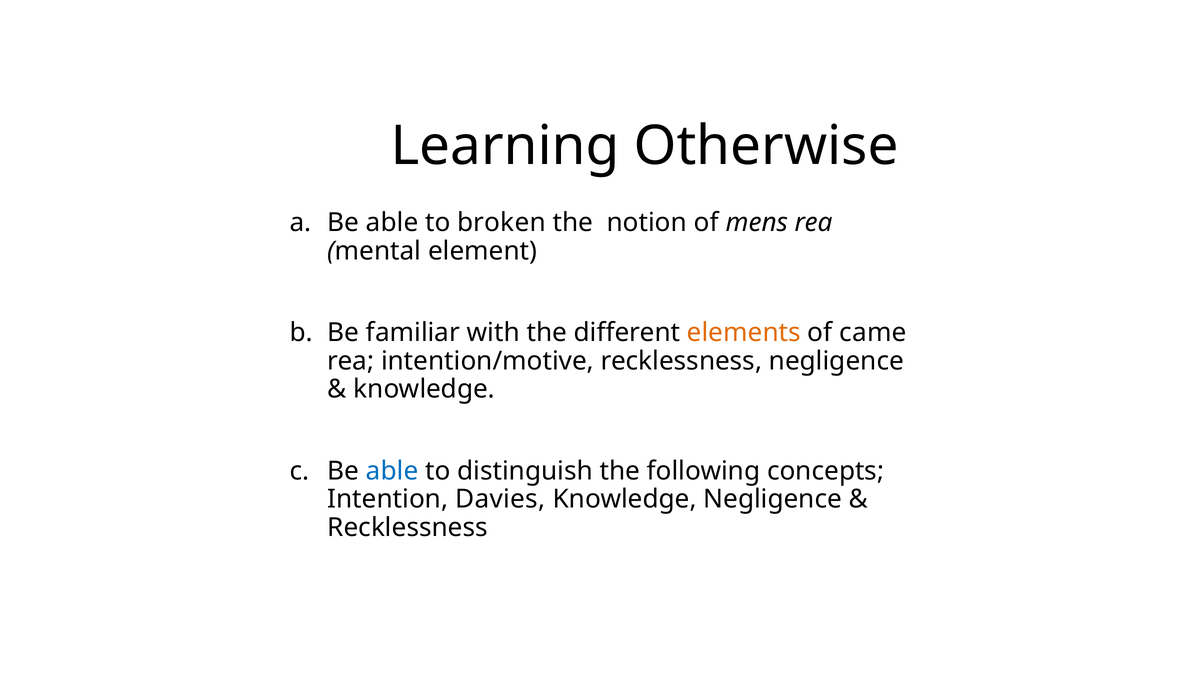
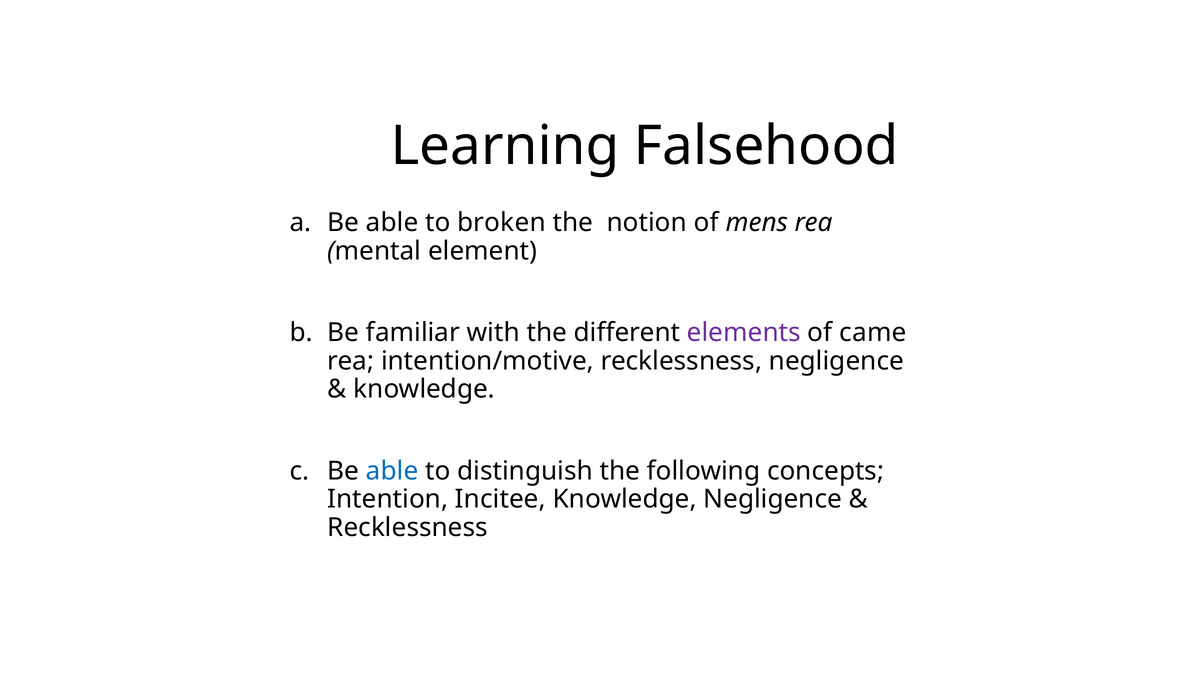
Otherwise: Otherwise -> Falsehood
elements colour: orange -> purple
Davies: Davies -> Incitee
